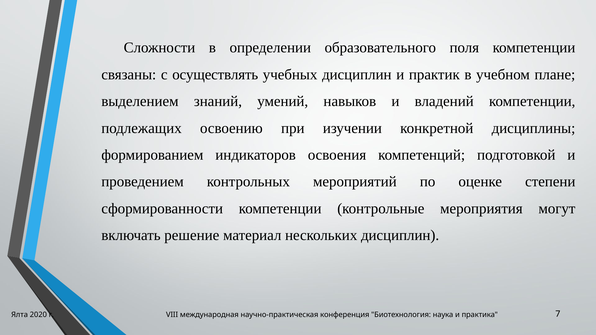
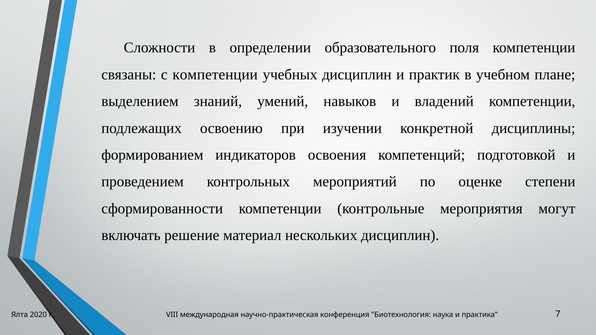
с осуществлять: осуществлять -> компетенции
